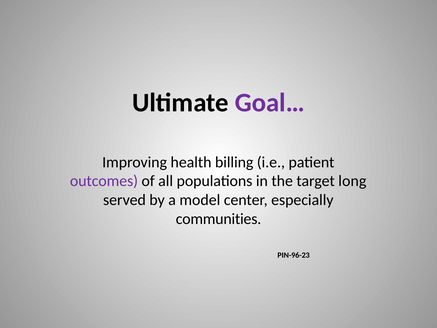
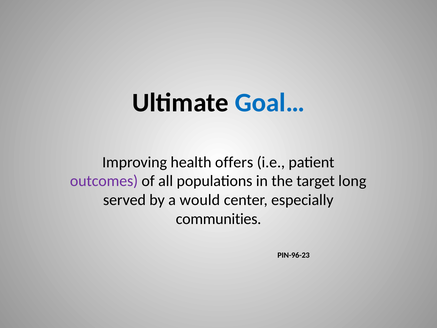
Goal… colour: purple -> blue
billing: billing -> offers
model: model -> would
